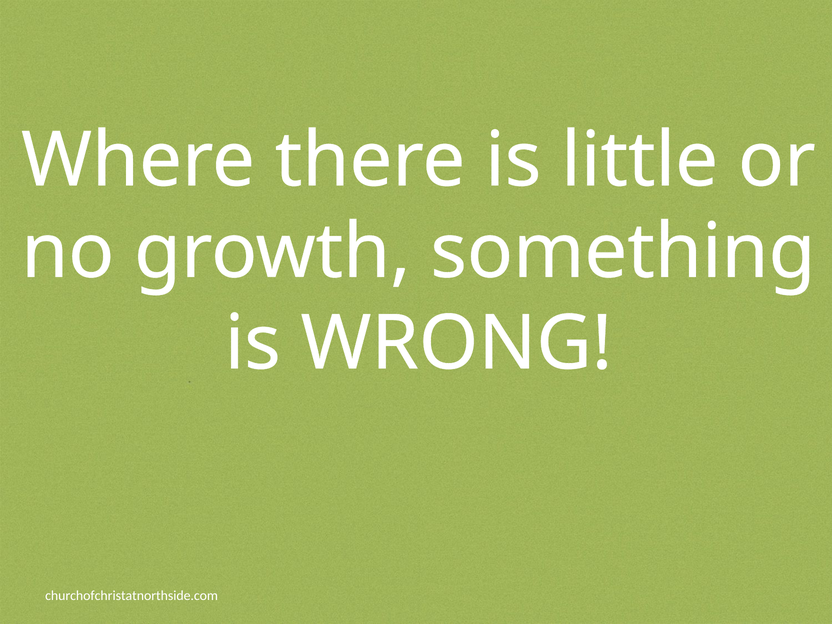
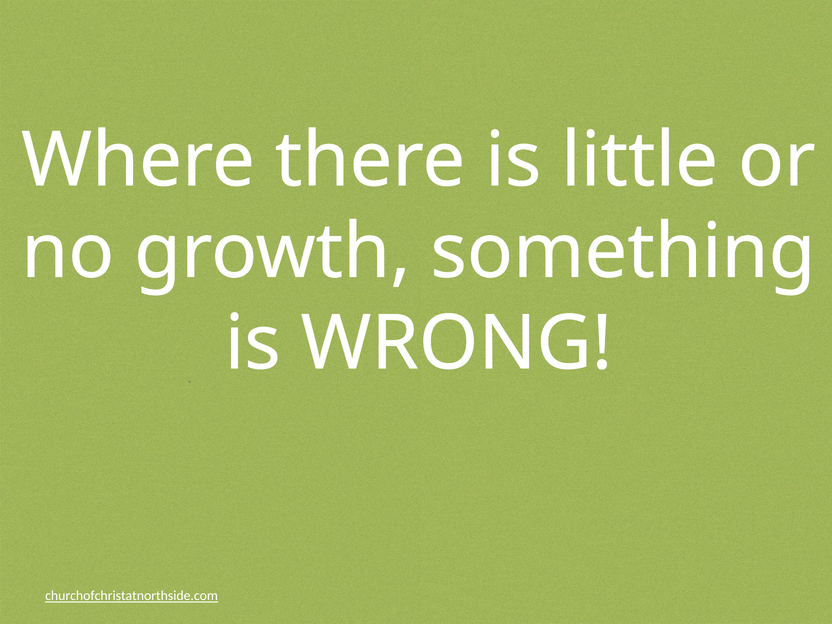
churchofchristatnorthside.com underline: none -> present
